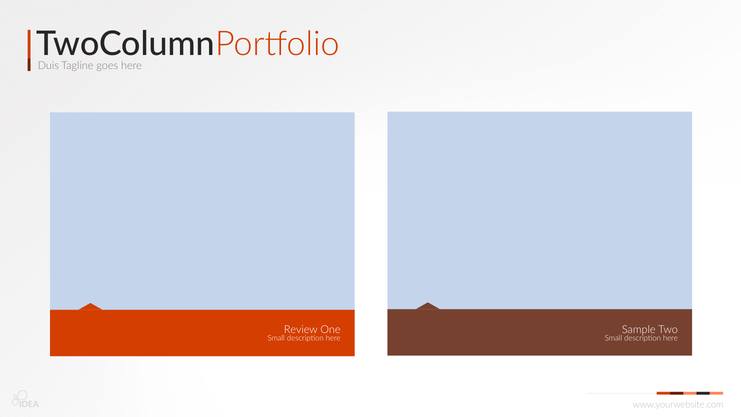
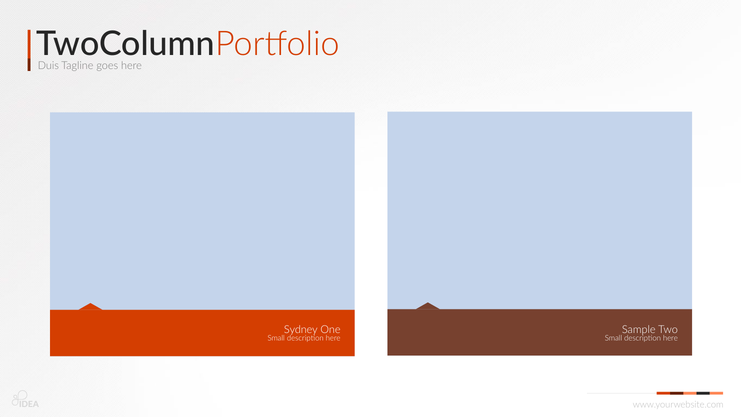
Review: Review -> Sydney
